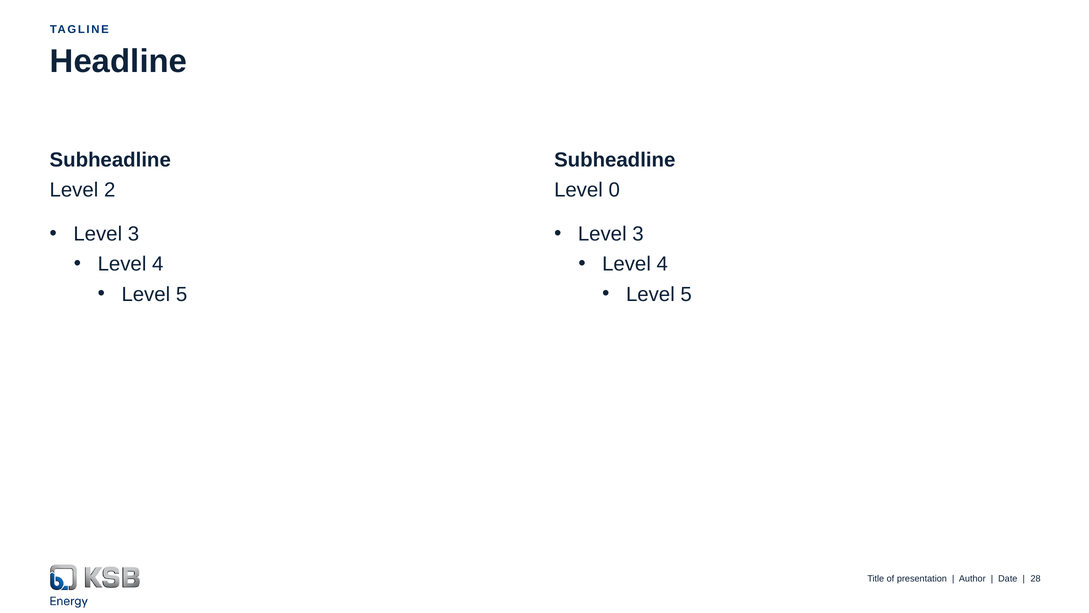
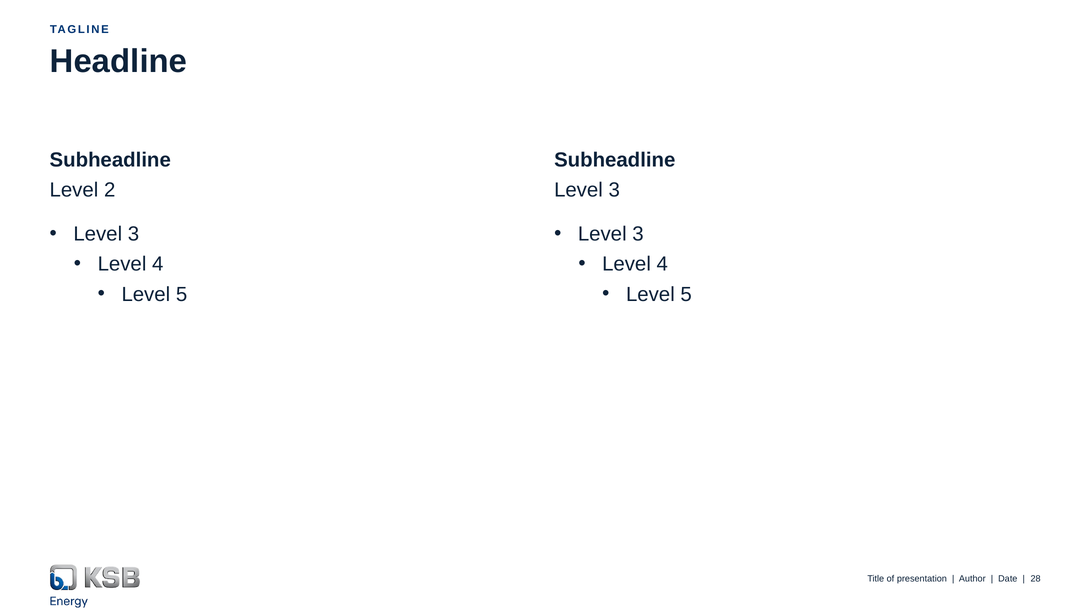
0 at (614, 190): 0 -> 3
